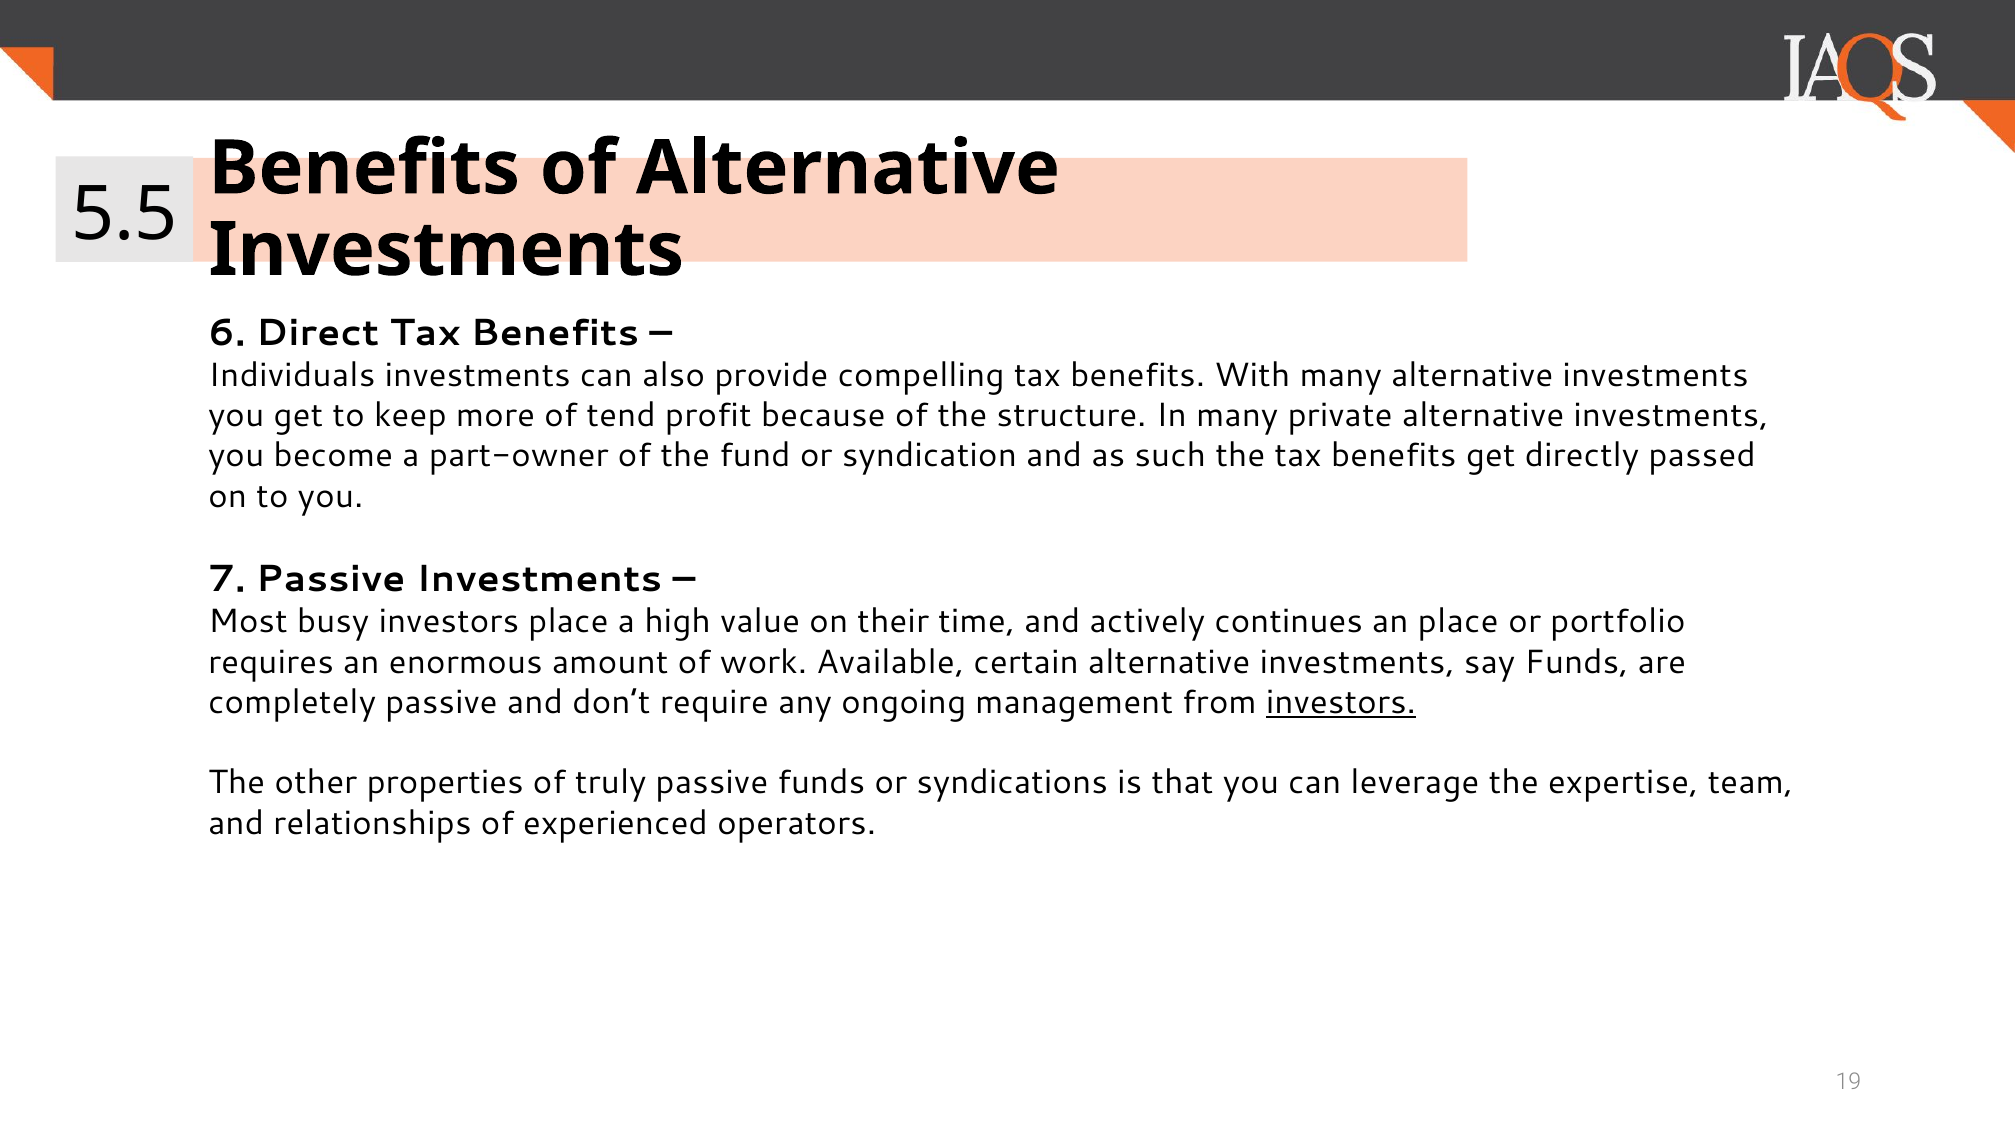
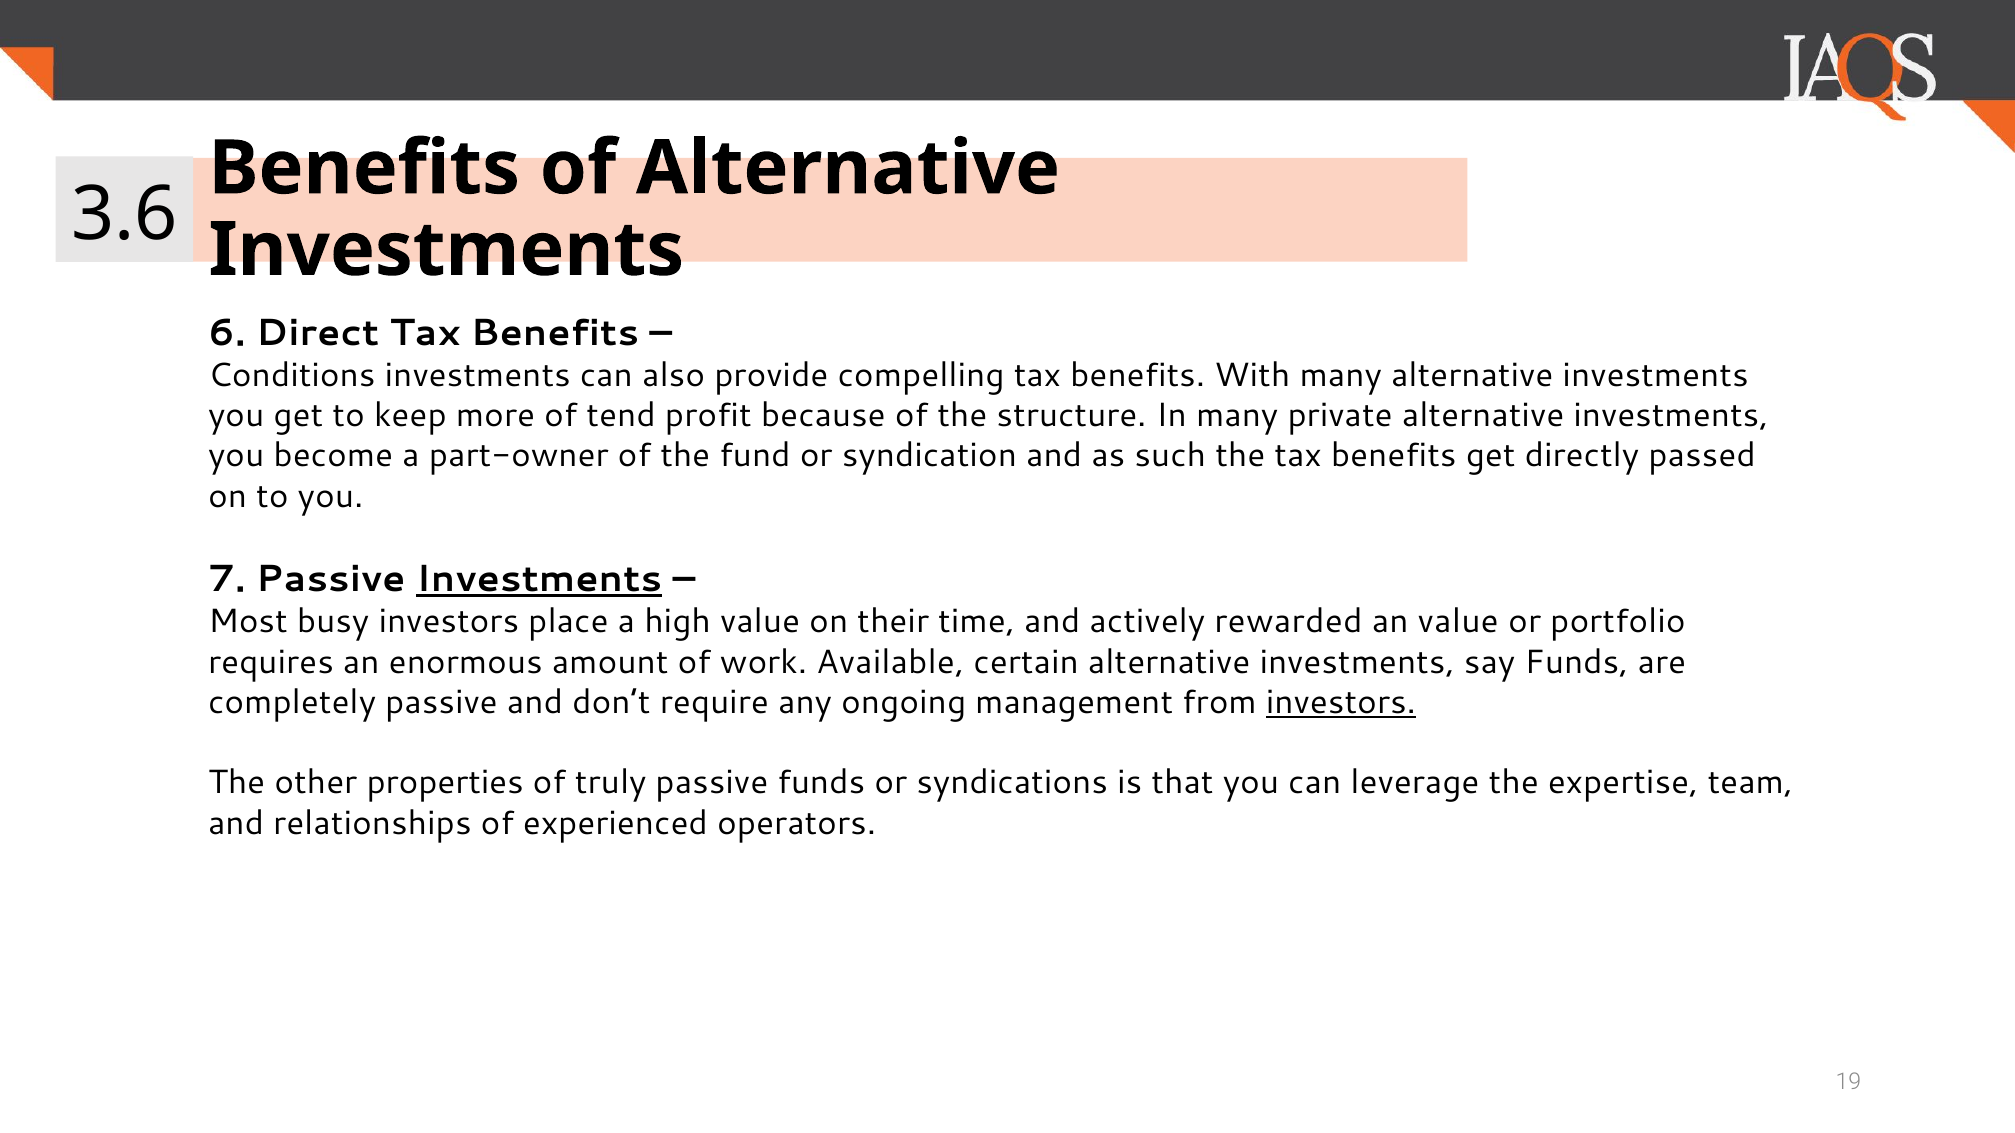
5.5: 5.5 -> 3.6
Individuals: Individuals -> Conditions
Investments at (539, 580) underline: none -> present
continues: continues -> rewarded
an place: place -> value
